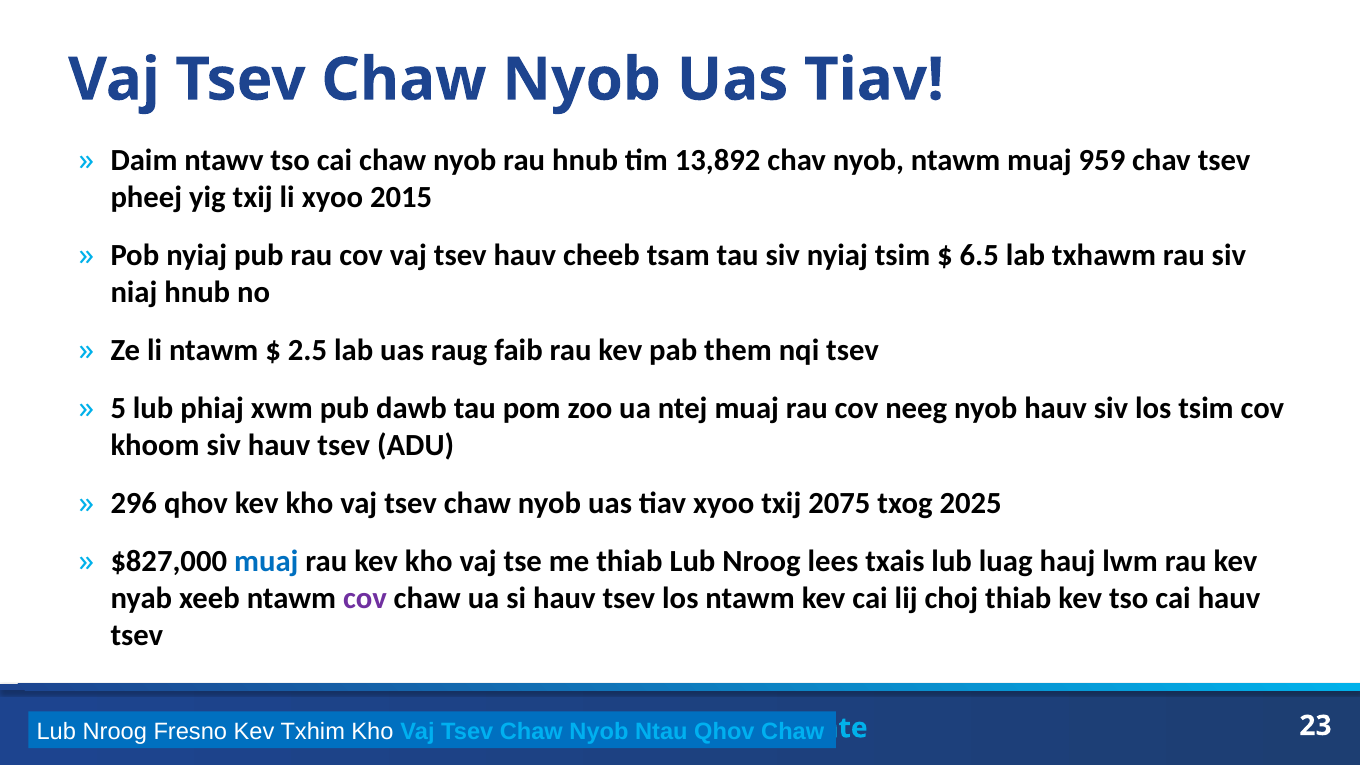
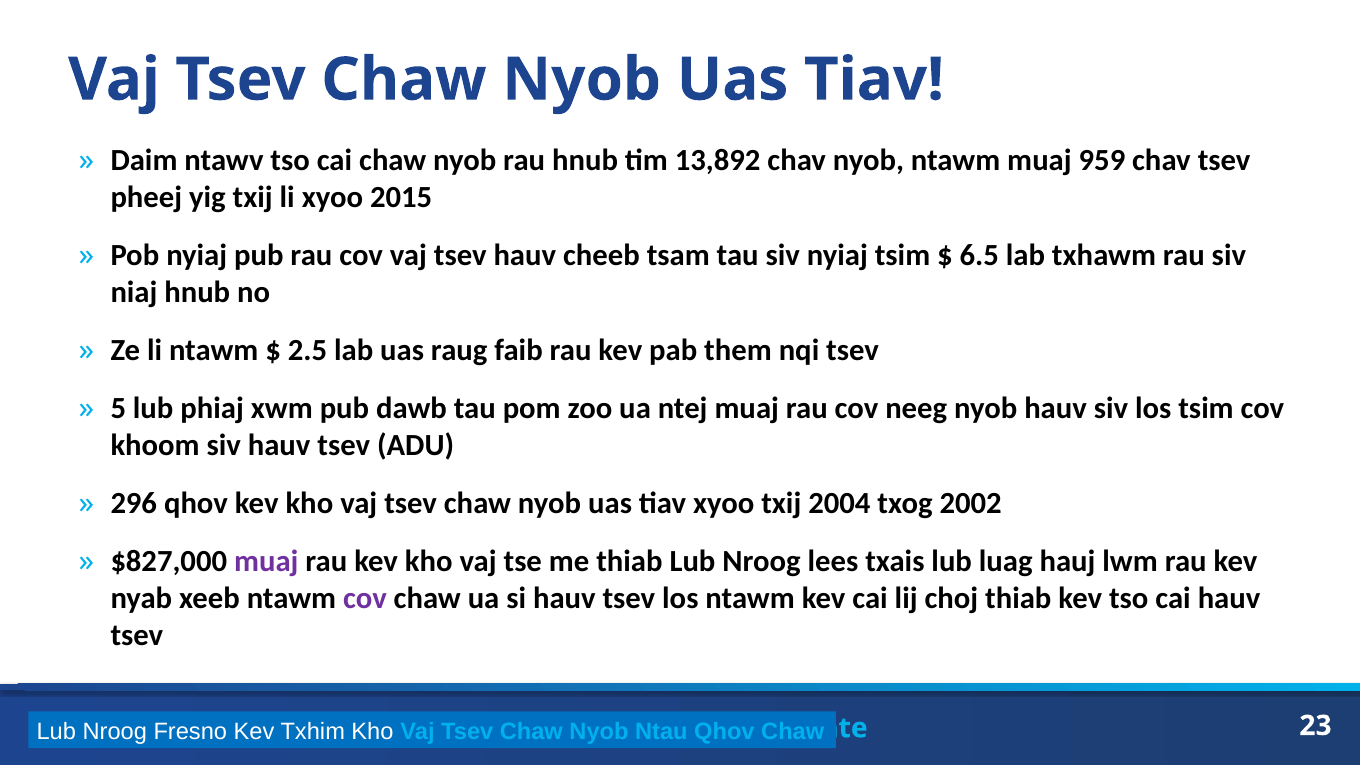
2075: 2075 -> 2004
2025: 2025 -> 2002
muaj at (266, 561) colour: blue -> purple
